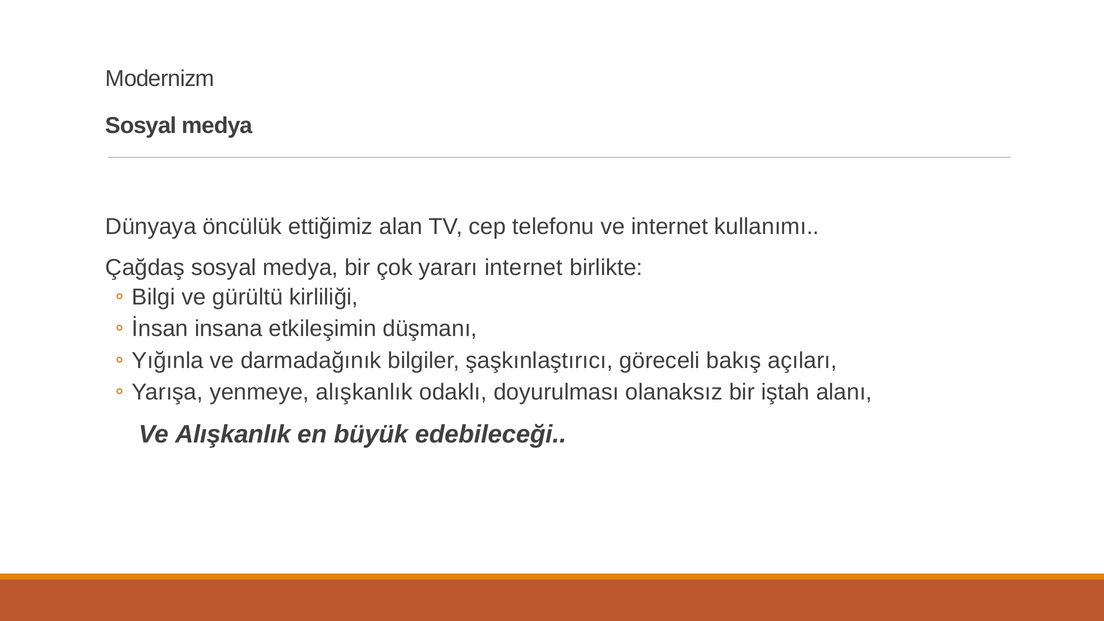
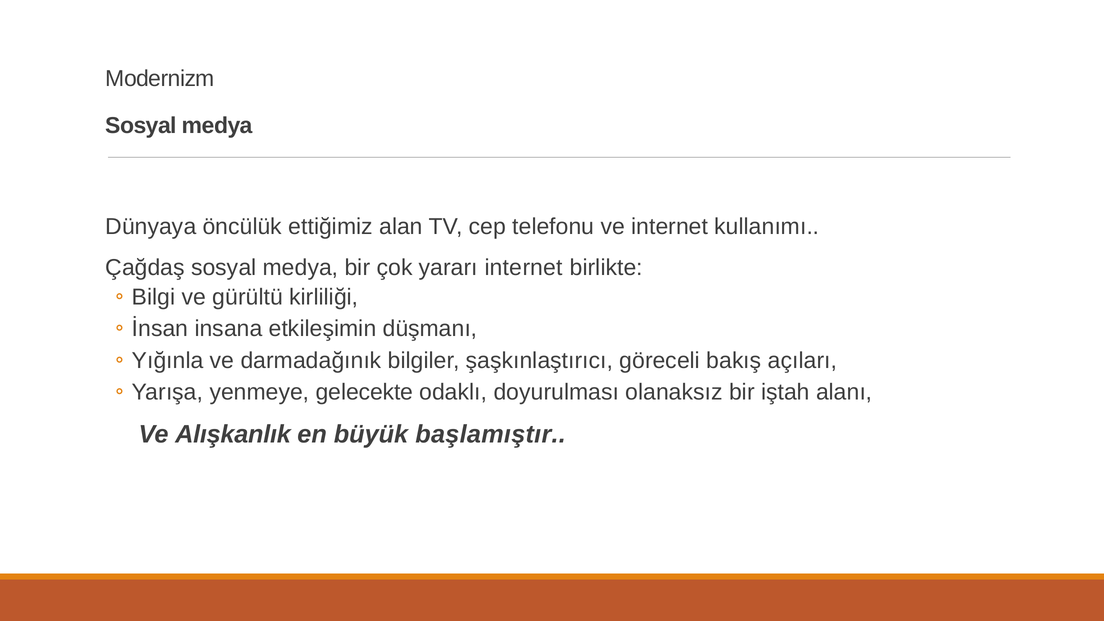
yenmeye alışkanlık: alışkanlık -> gelecekte
edebileceği: edebileceği -> başlamıştır
